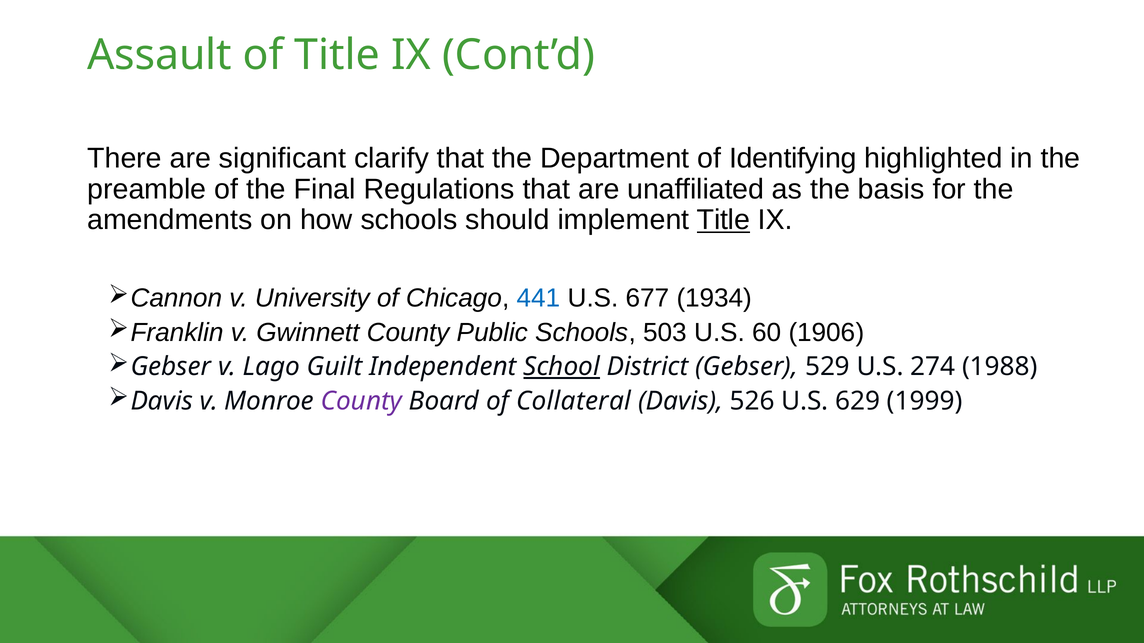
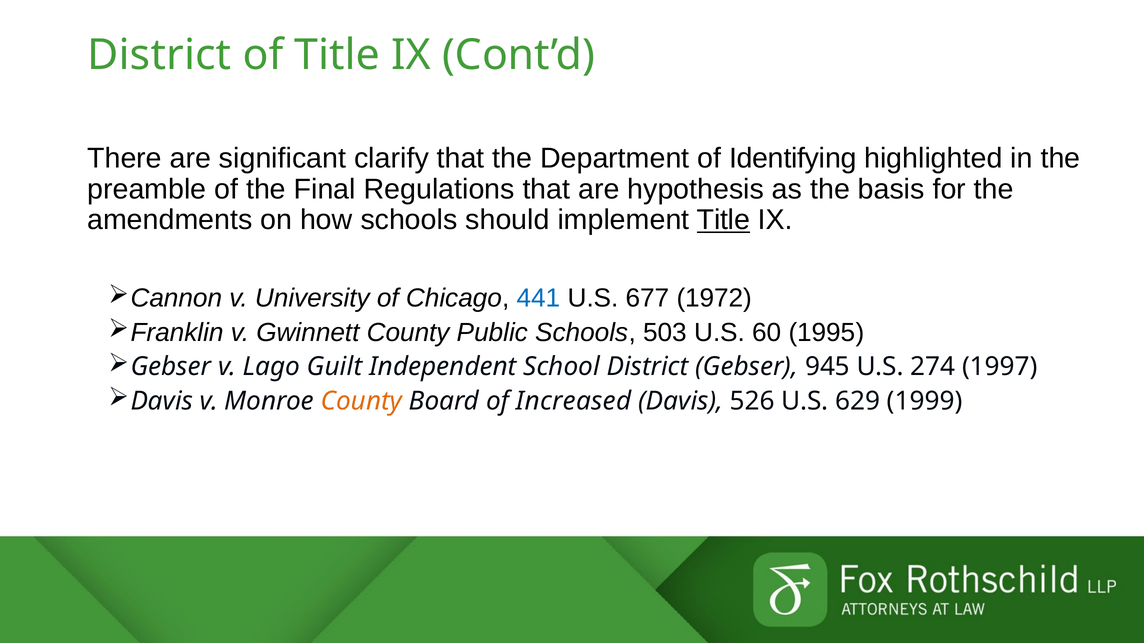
Assault at (159, 55): Assault -> District
unaffiliated: unaffiliated -> hypothesis
1934: 1934 -> 1972
1906: 1906 -> 1995
School underline: present -> none
529: 529 -> 945
1988: 1988 -> 1997
County at (361, 401) colour: purple -> orange
Collateral: Collateral -> Increased
